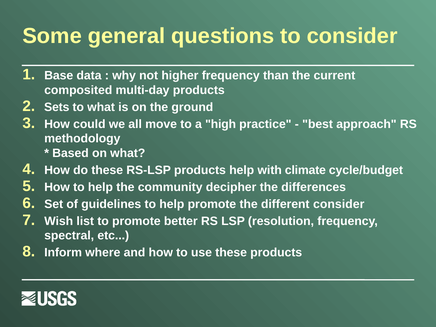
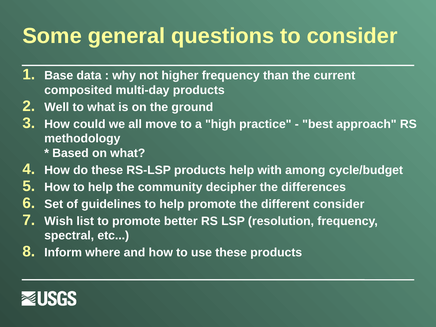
Sets: Sets -> Well
climate: climate -> among
